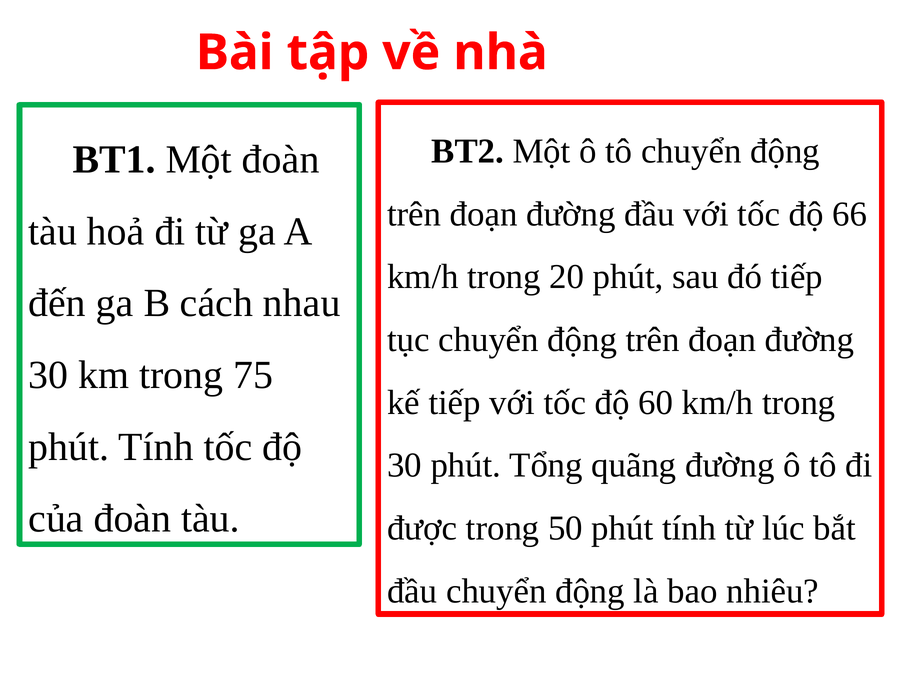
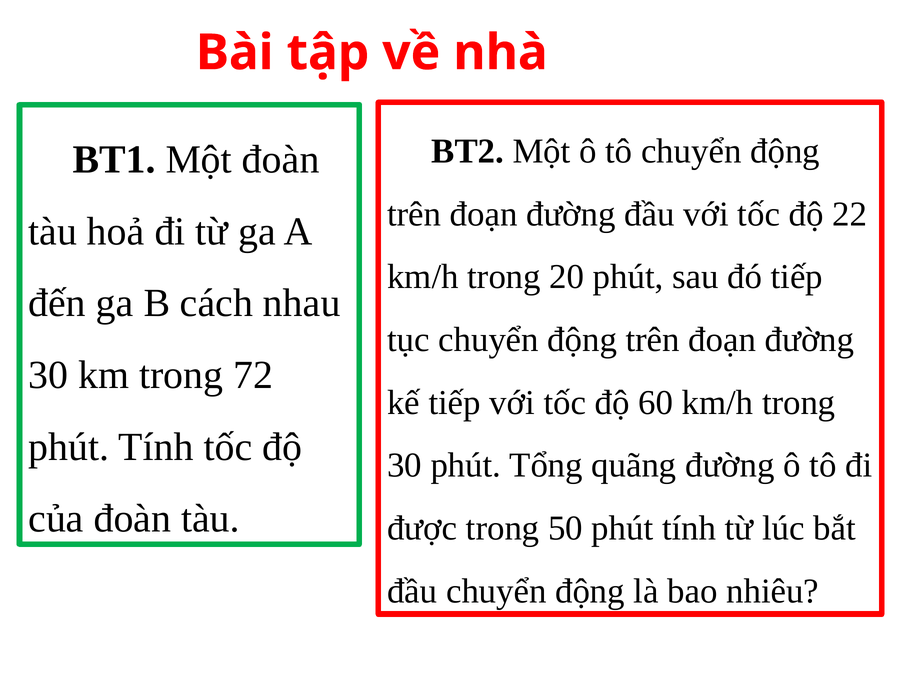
66: 66 -> 22
75: 75 -> 72
